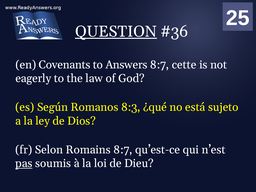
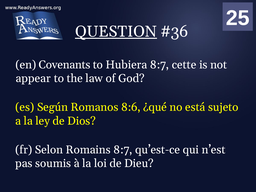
Answers: Answers -> Hubiera
eagerly: eagerly -> appear
8:3: 8:3 -> 8:6
pas underline: present -> none
